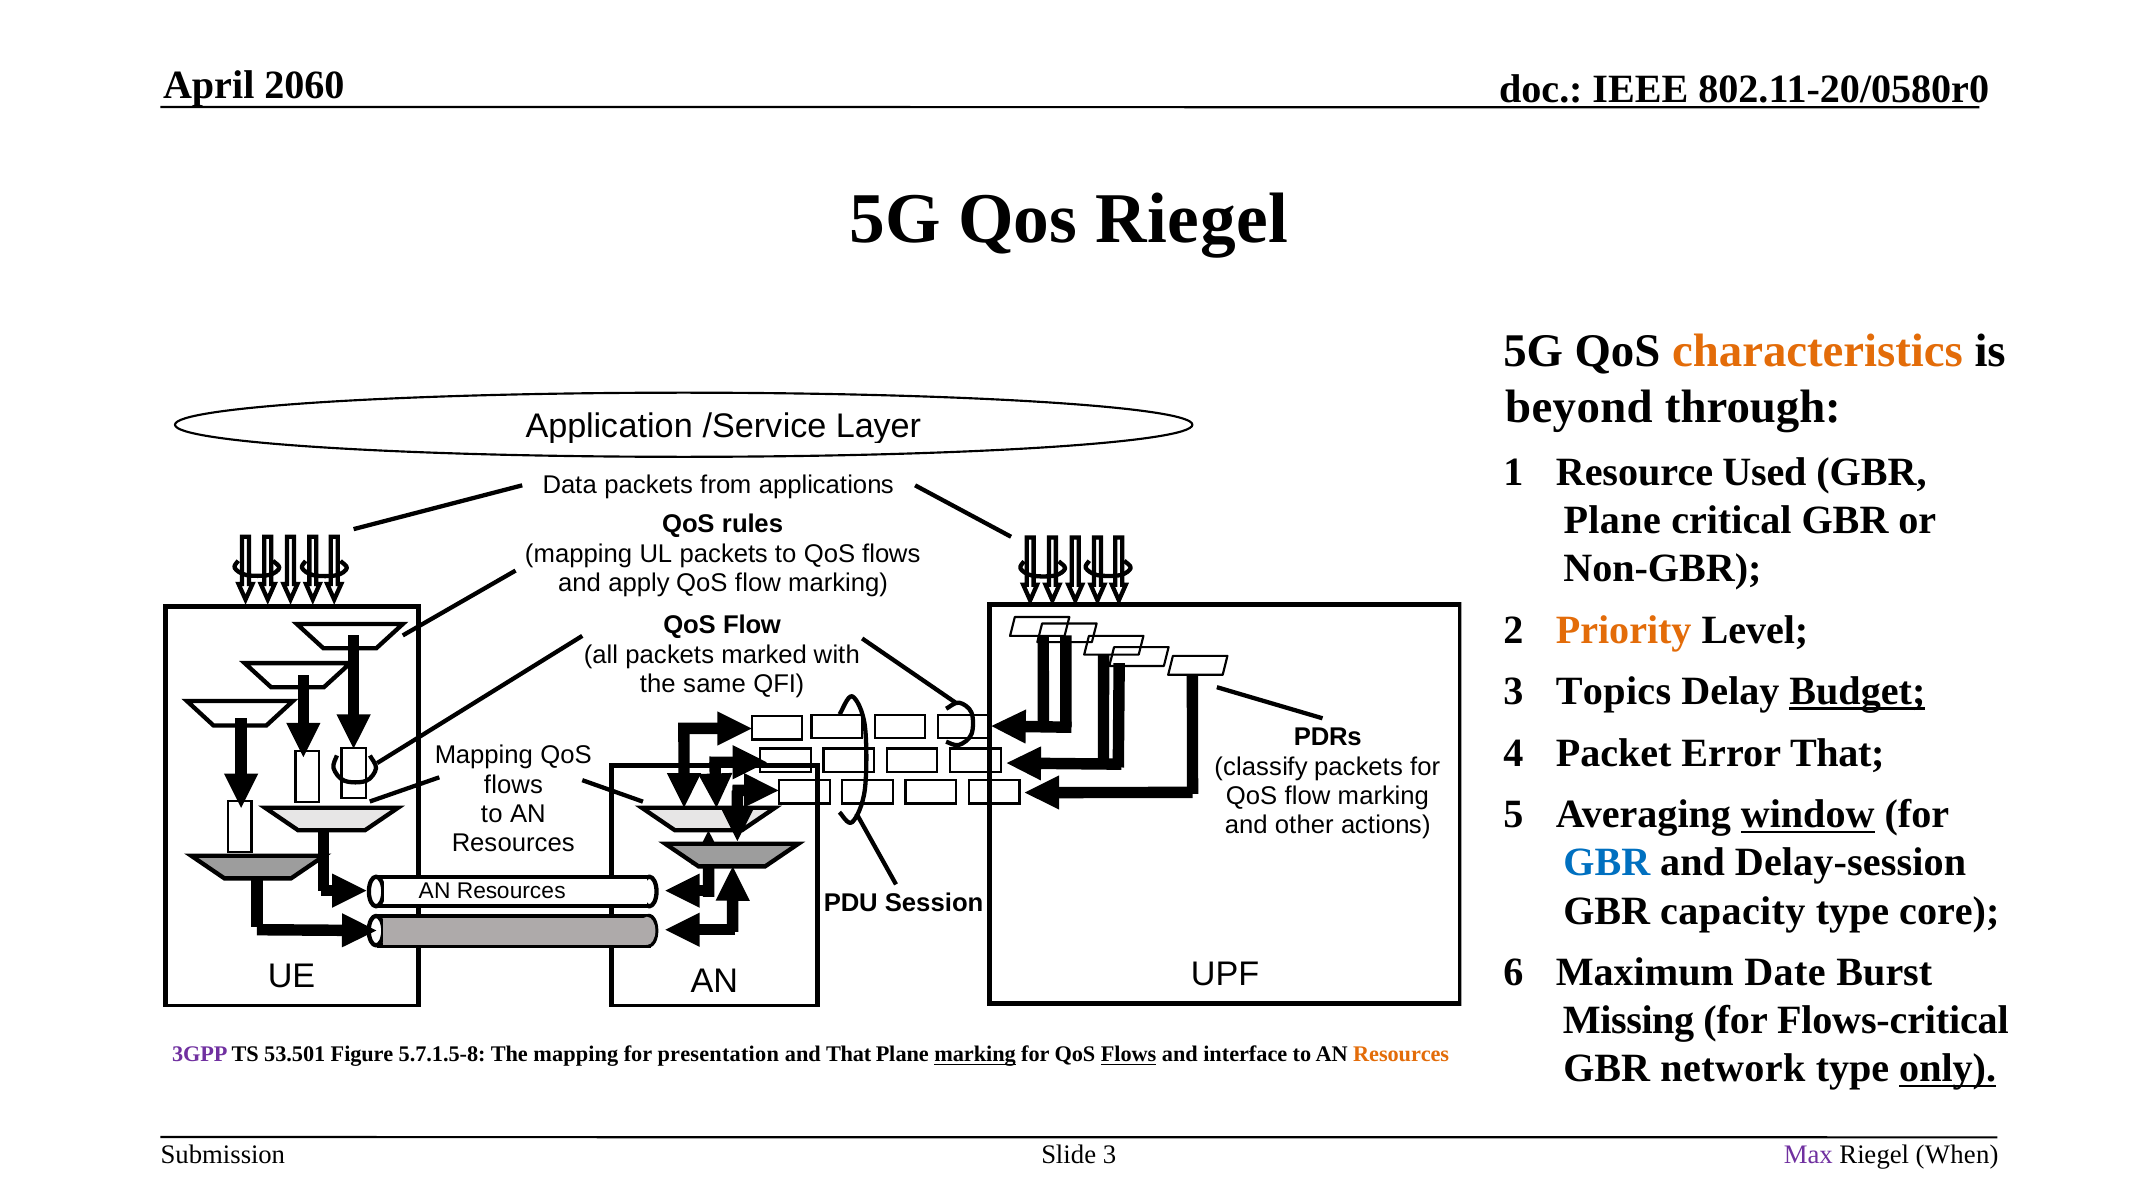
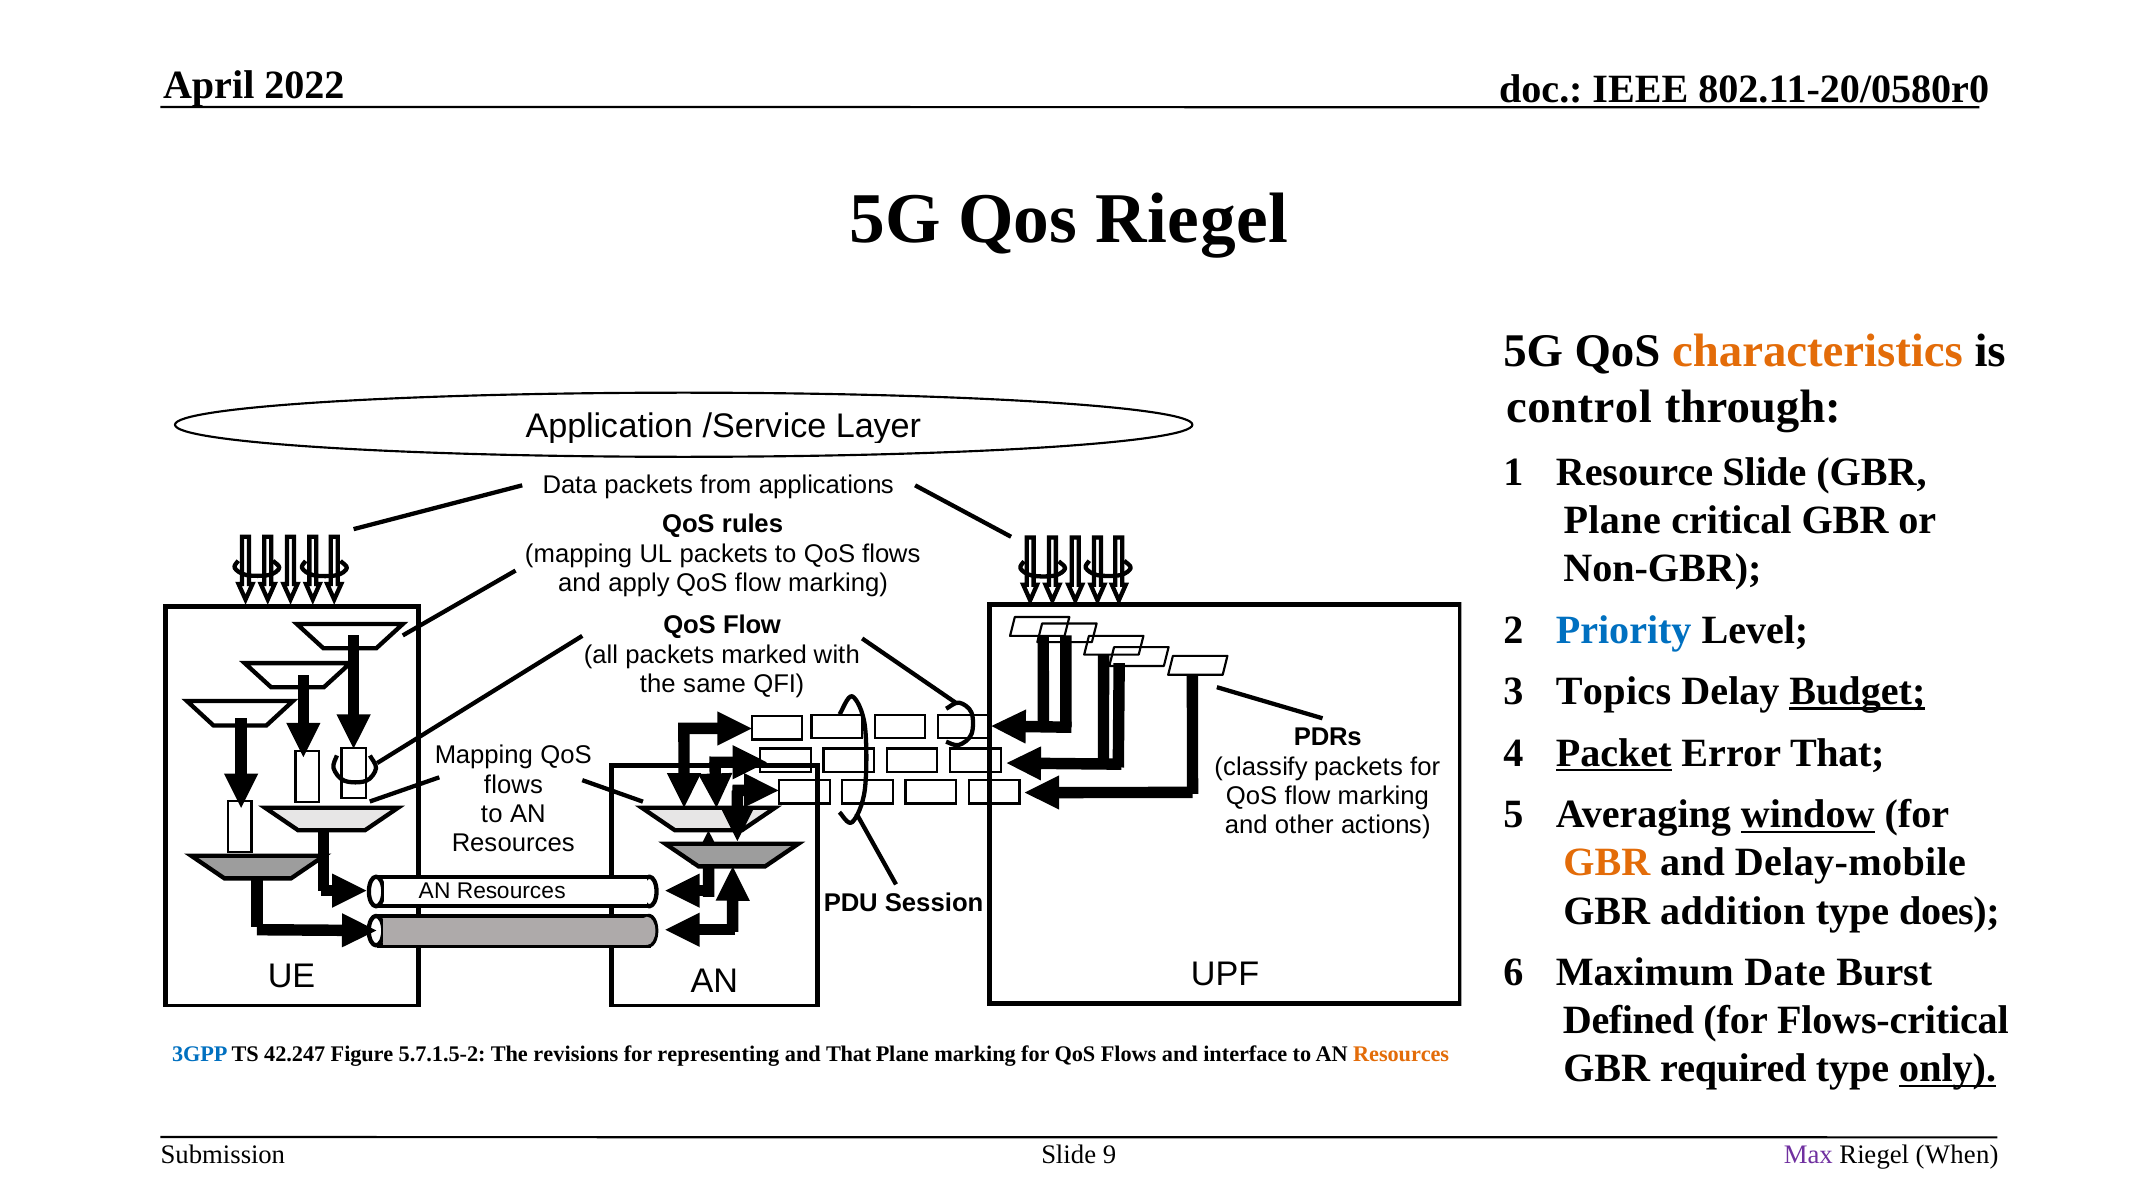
2060: 2060 -> 2022
beyond: beyond -> control
Resource Used: Used -> Slide
Priority colour: orange -> blue
Packet underline: none -> present
GBR at (1607, 862) colour: blue -> orange
Delay-session: Delay-session -> Delay-mobile
capacity: capacity -> addition
core: core -> does
Missing: Missing -> Defined
3GPP colour: purple -> blue
53.501: 53.501 -> 42.247
5.7.1.5-8: 5.7.1.5-8 -> 5.7.1.5-2
The mapping: mapping -> revisions
presentation: presentation -> representing
marking at (975, 1054) underline: present -> none
Flows at (1129, 1054) underline: present -> none
network: network -> required
Slide 3: 3 -> 9
